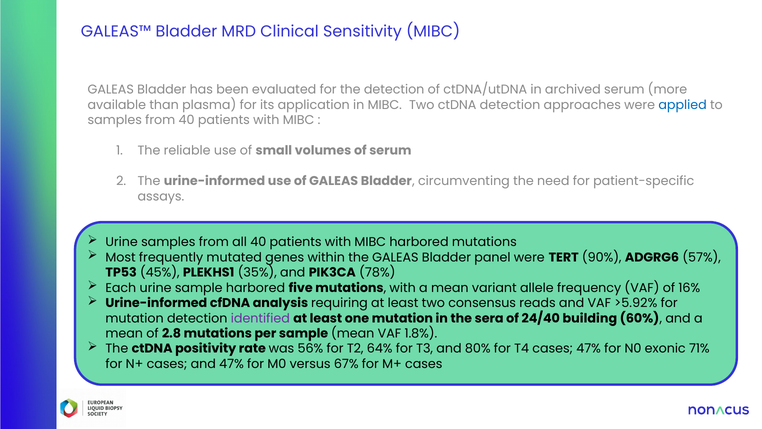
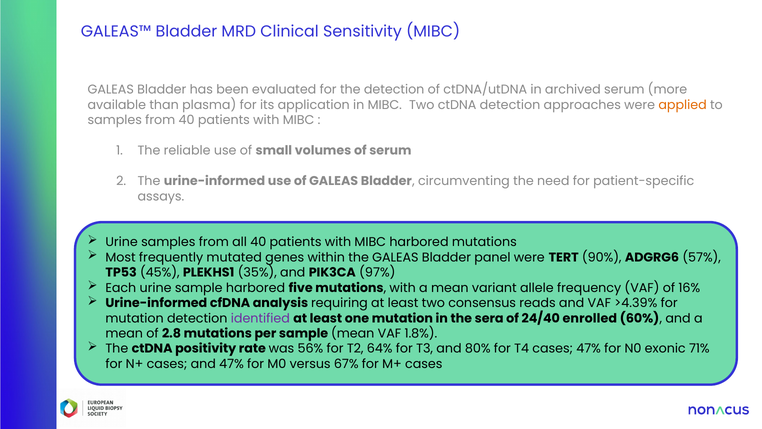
applied colour: blue -> orange
78%: 78% -> 97%
>5.92%: >5.92% -> >4.39%
building: building -> enrolled
